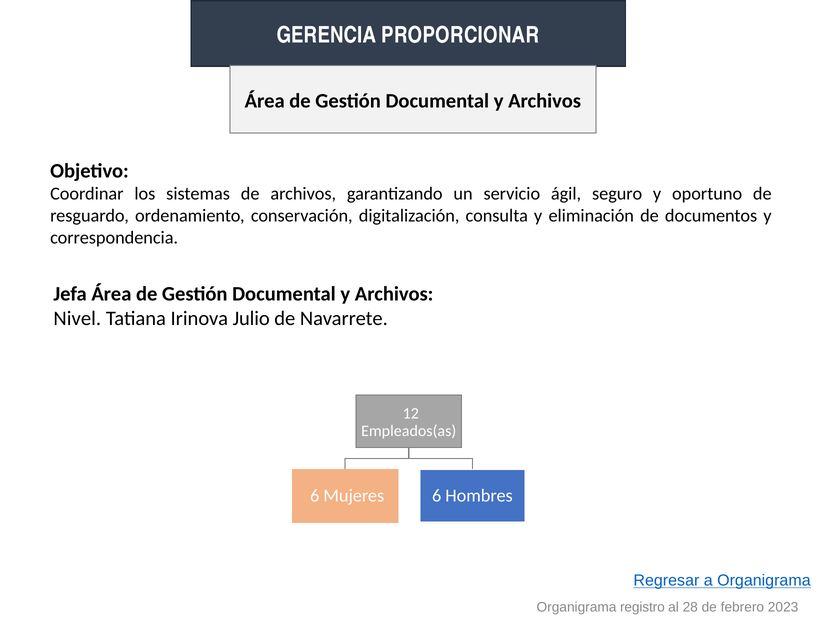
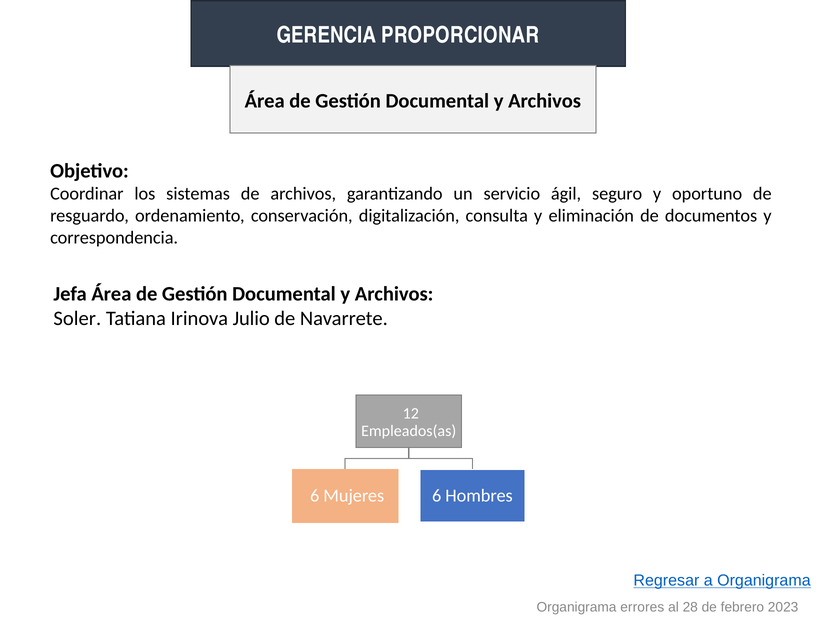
Nivel: Nivel -> Soler
registro: registro -> errores
